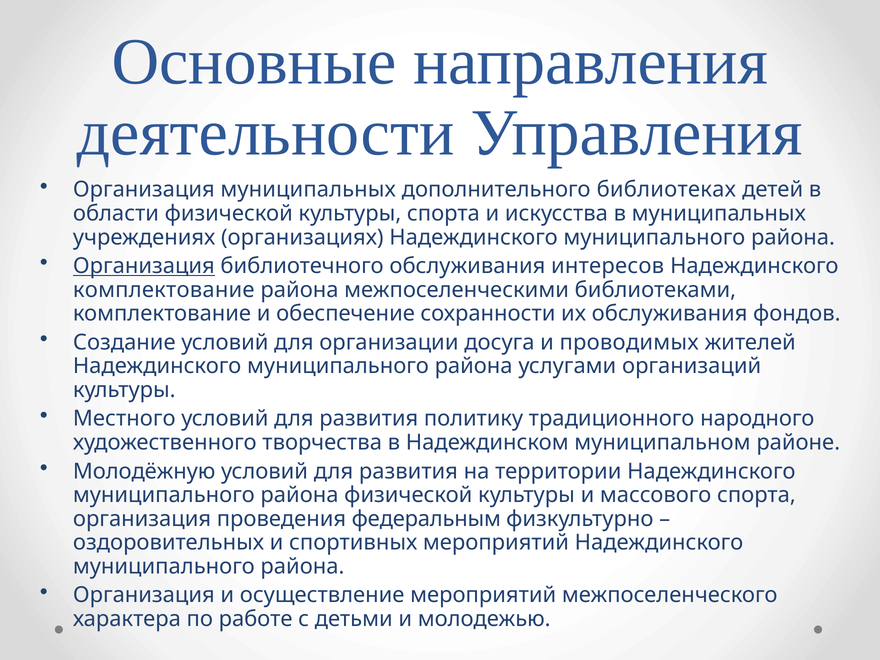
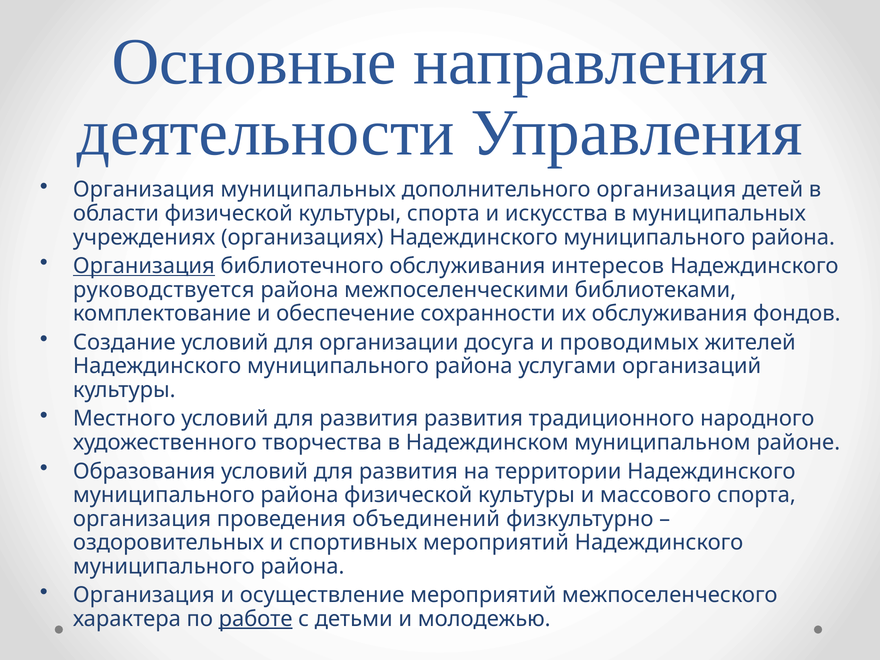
дополнительного библиотеках: библиотеках -> организация
комплектование at (164, 290): комплектование -> руководствуется
развития политику: политику -> развития
Молодёжную: Молодёжную -> Образования
федеральным: федеральным -> объединений
работе underline: none -> present
